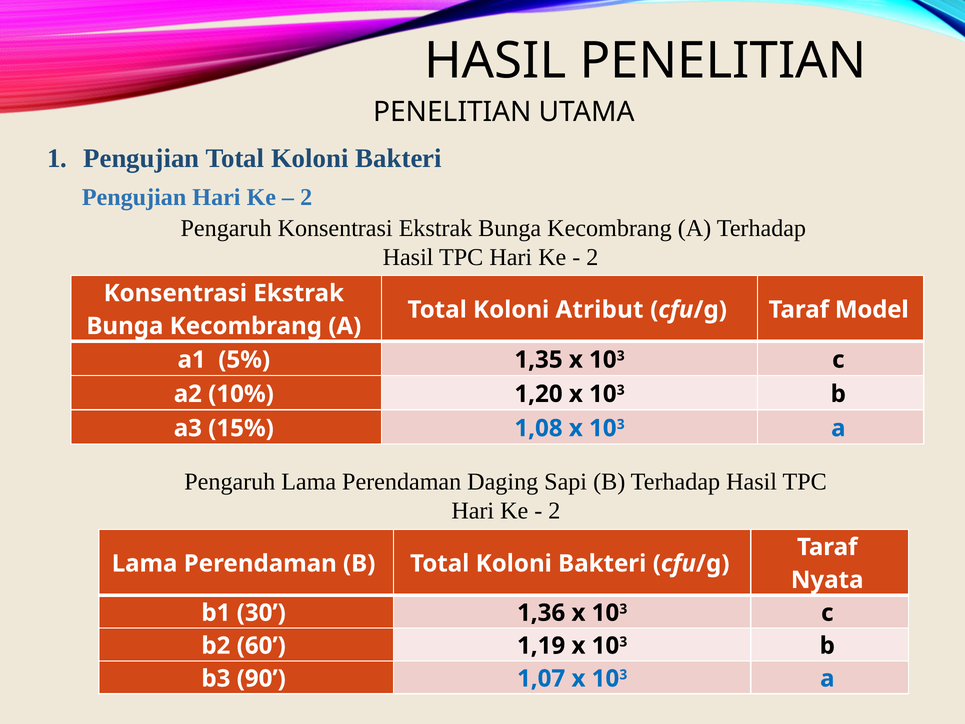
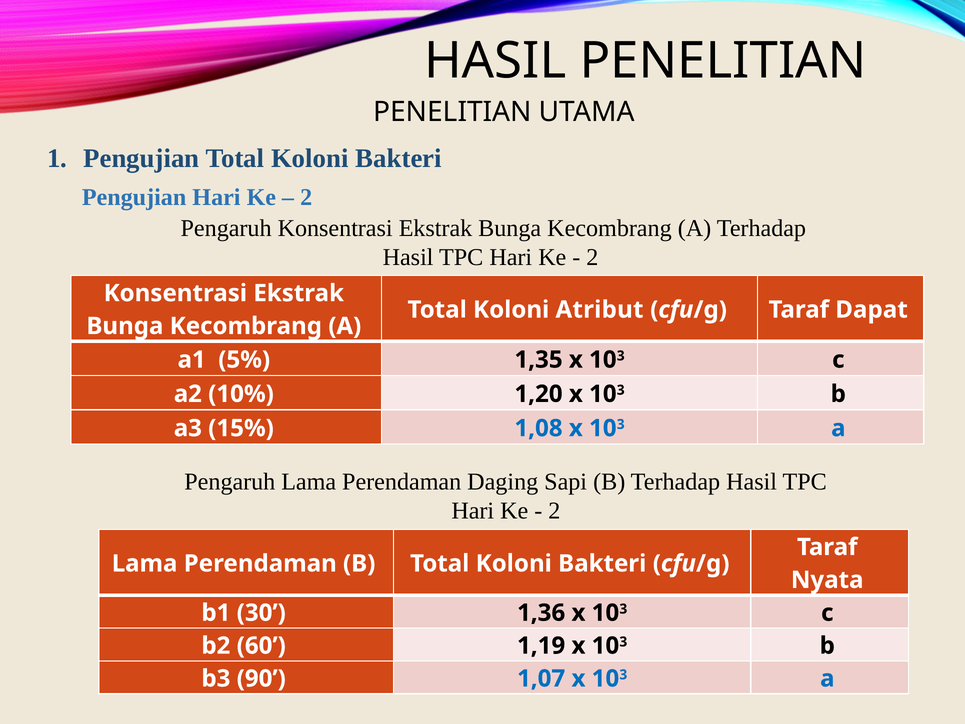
Model: Model -> Dapat
